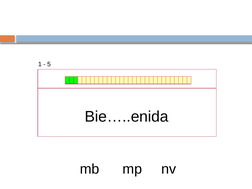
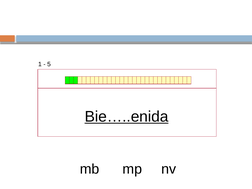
Bie…..enida underline: none -> present
